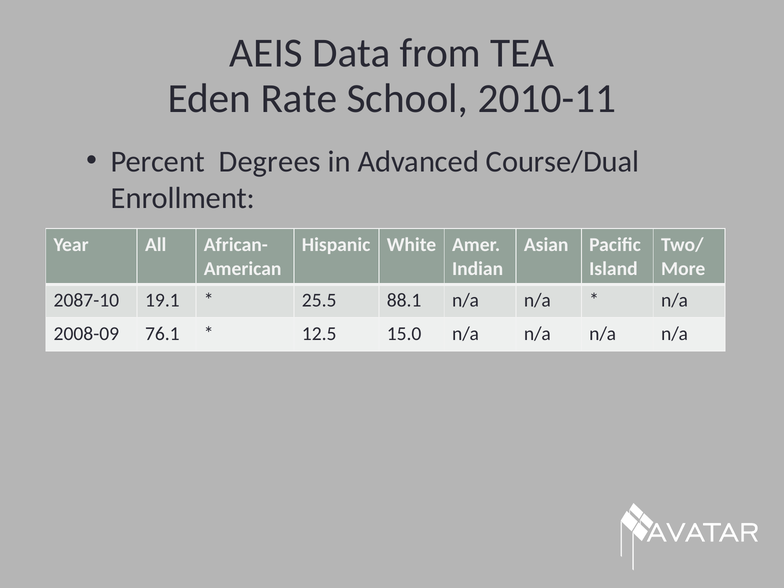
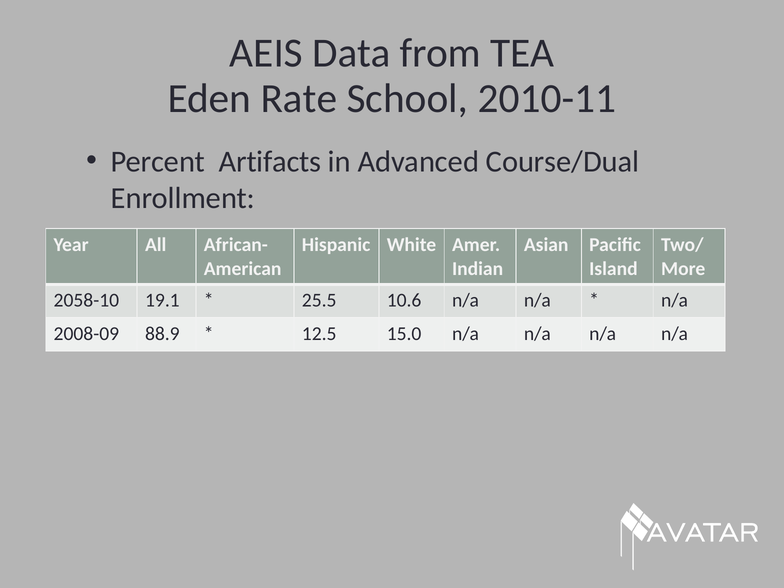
Degrees: Degrees -> Artifacts
2087-10: 2087-10 -> 2058-10
88.1: 88.1 -> 10.6
76.1: 76.1 -> 88.9
